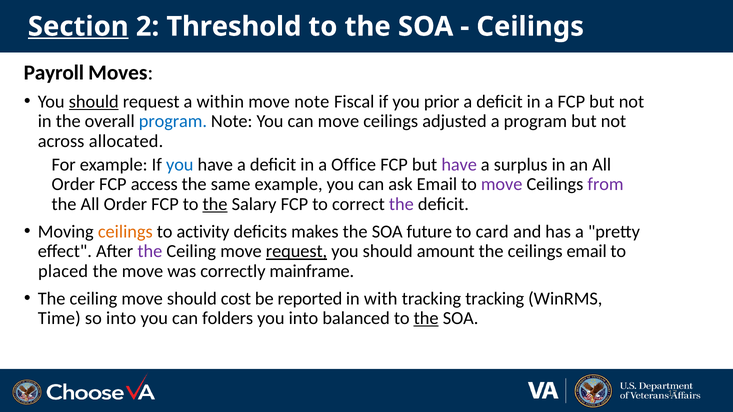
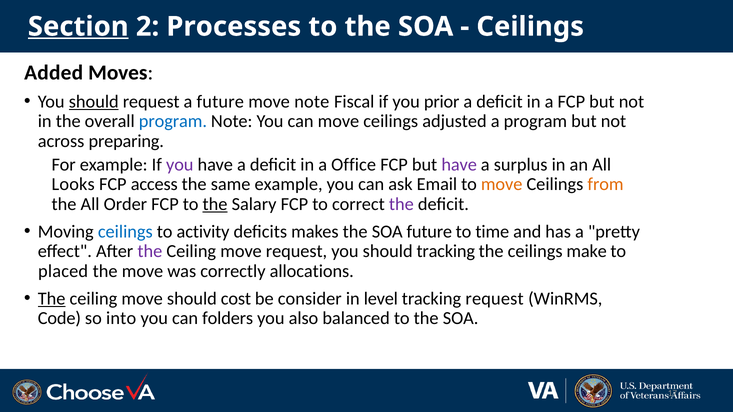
Threshold: Threshold -> Processes
Payroll: Payroll -> Added
a within: within -> future
allocated: allocated -> preparing
you at (180, 165) colour: blue -> purple
Order at (73, 185): Order -> Looks
move at (502, 185) colour: purple -> orange
from colour: purple -> orange
ceilings at (125, 232) colour: orange -> blue
card: card -> time
request at (297, 252) underline: present -> none
should amount: amount -> tracking
ceilings email: email -> make
mainframe: mainframe -> allocations
The at (52, 299) underline: none -> present
reported: reported -> consider
with: with -> level
tracking tracking: tracking -> request
Time: Time -> Code
you into: into -> also
the at (426, 319) underline: present -> none
